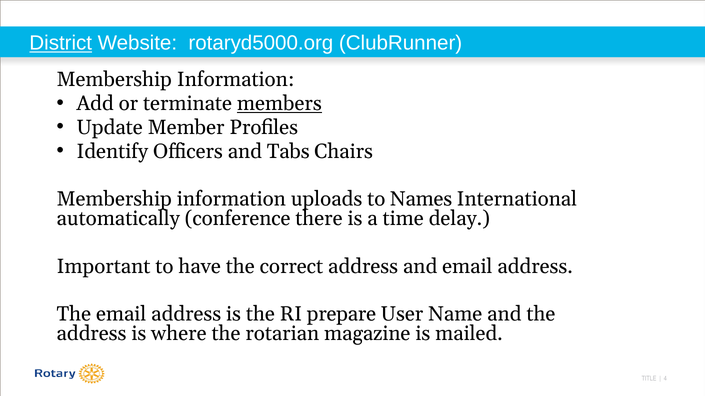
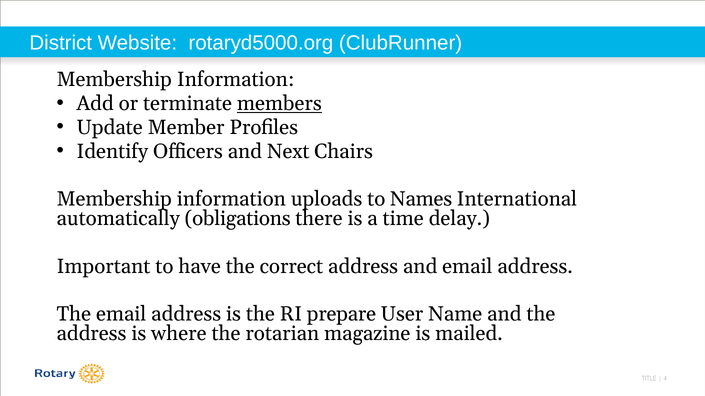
District underline: present -> none
Tabs: Tabs -> Next
conference: conference -> obligations
